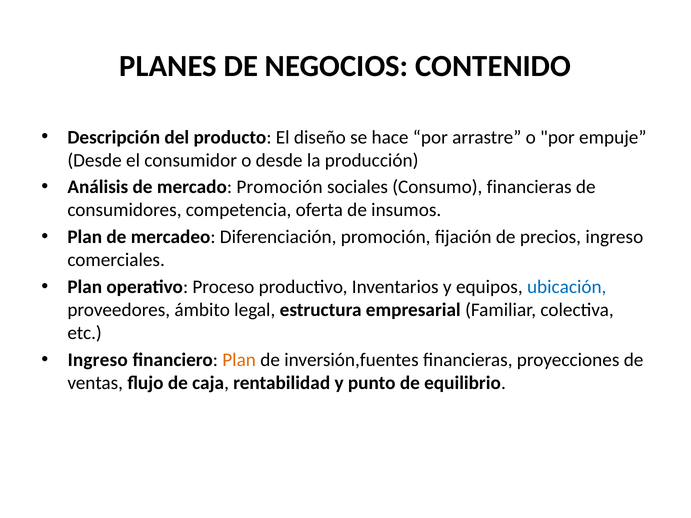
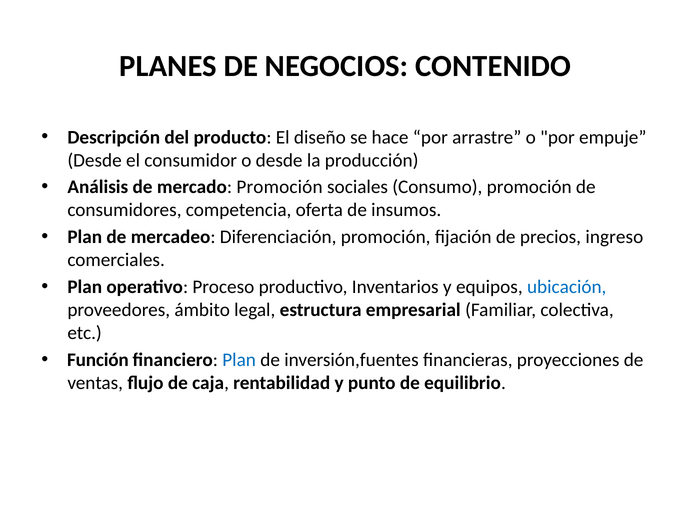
Consumo financieras: financieras -> promoción
Ingreso at (98, 360): Ingreso -> Función
Plan at (239, 360) colour: orange -> blue
